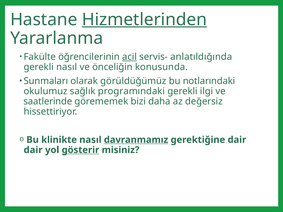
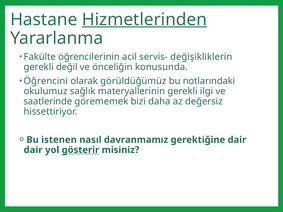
acil underline: present -> none
anlatıldığında: anlatıldığında -> değişikliklerin
gerekli nasıl: nasıl -> değil
Sunmaları: Sunmaları -> Öğrencini
programındaki: programındaki -> materyallerinin
klinikte: klinikte -> istenen
davranmamız underline: present -> none
